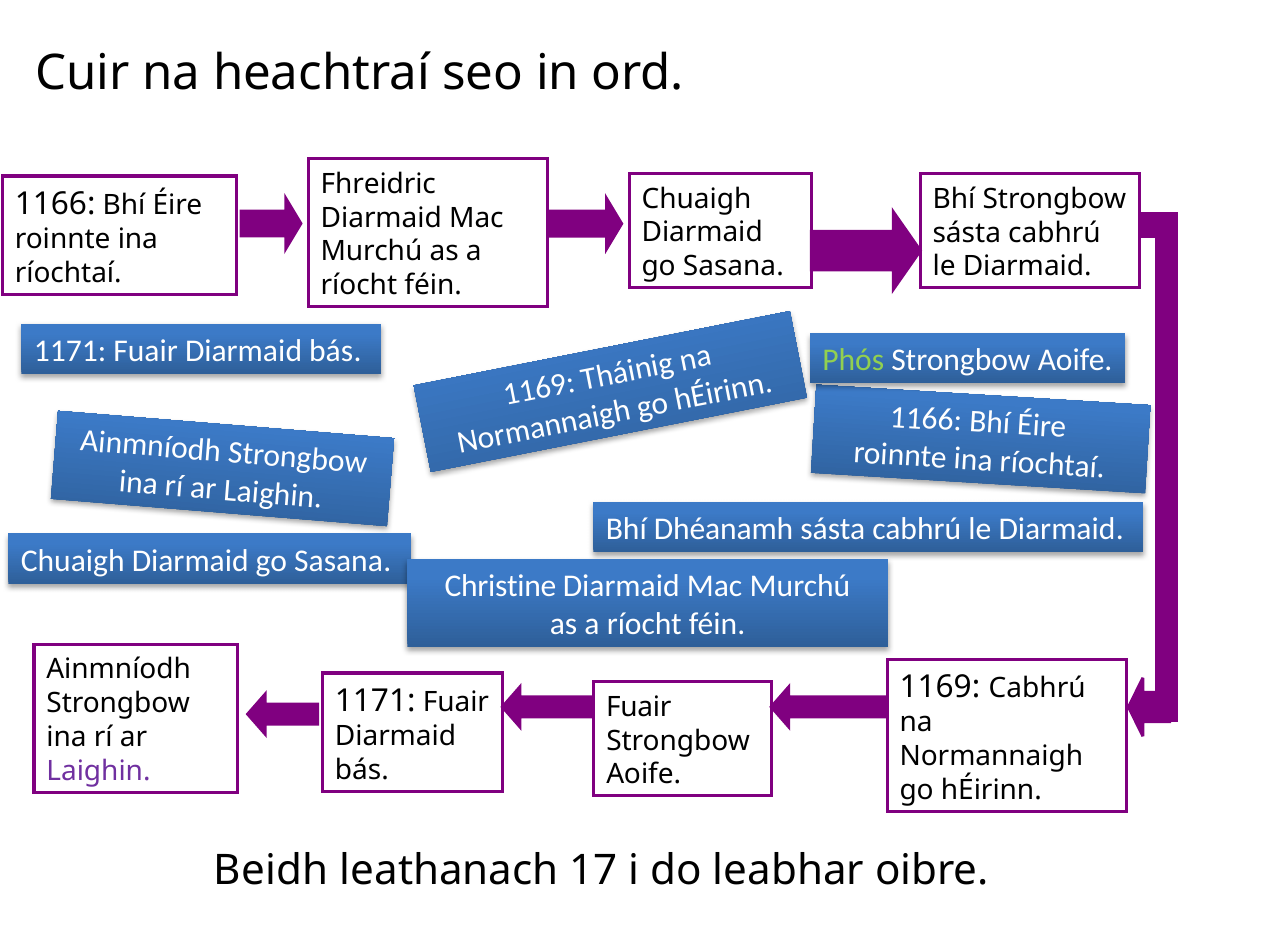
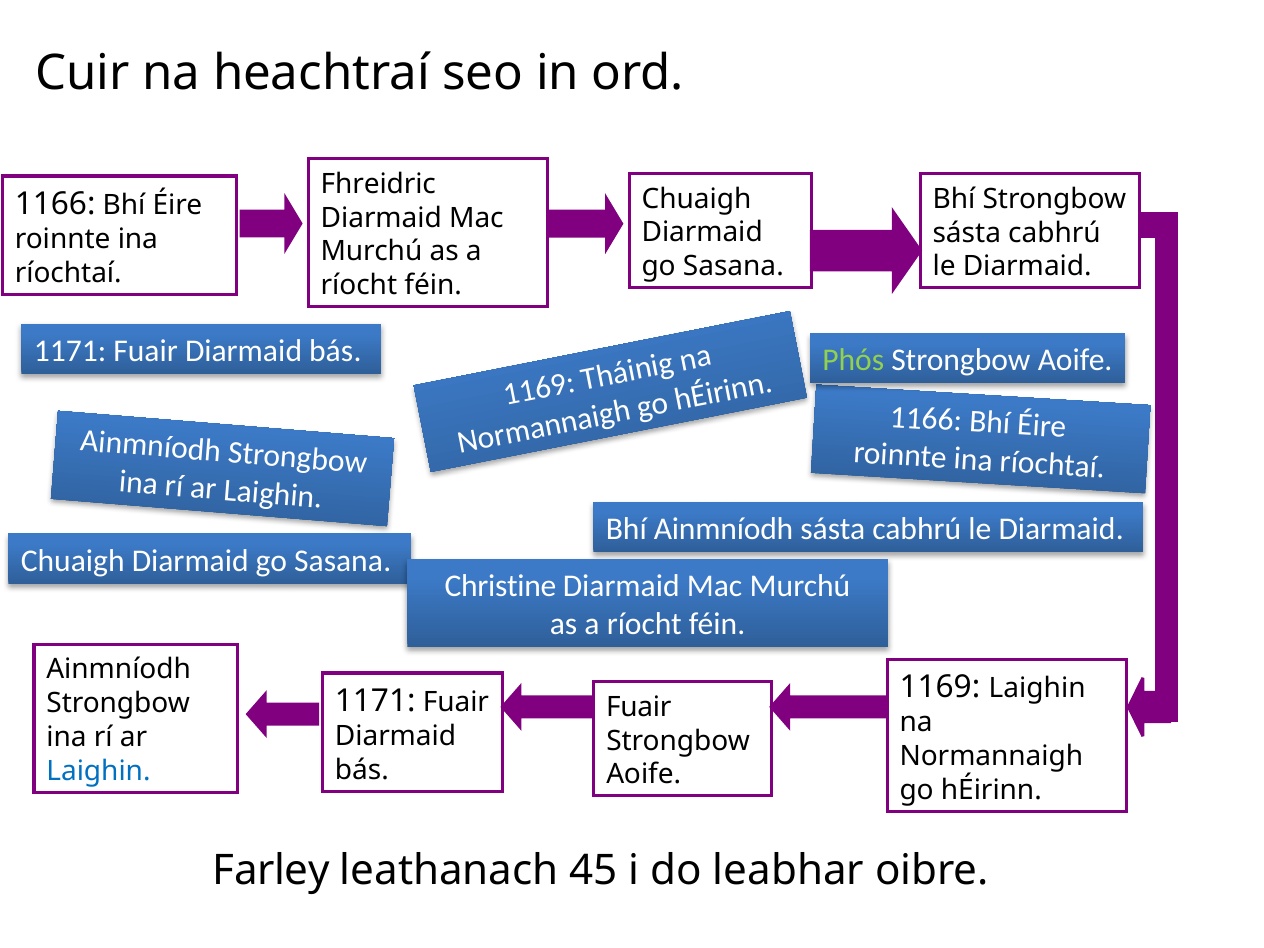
Bhí Dhéanamh: Dhéanamh -> Ainmníodh
1169 Cabhrú: Cabhrú -> Laighin
Laighin at (98, 771) colour: purple -> blue
Beidh: Beidh -> Farley
17: 17 -> 45
